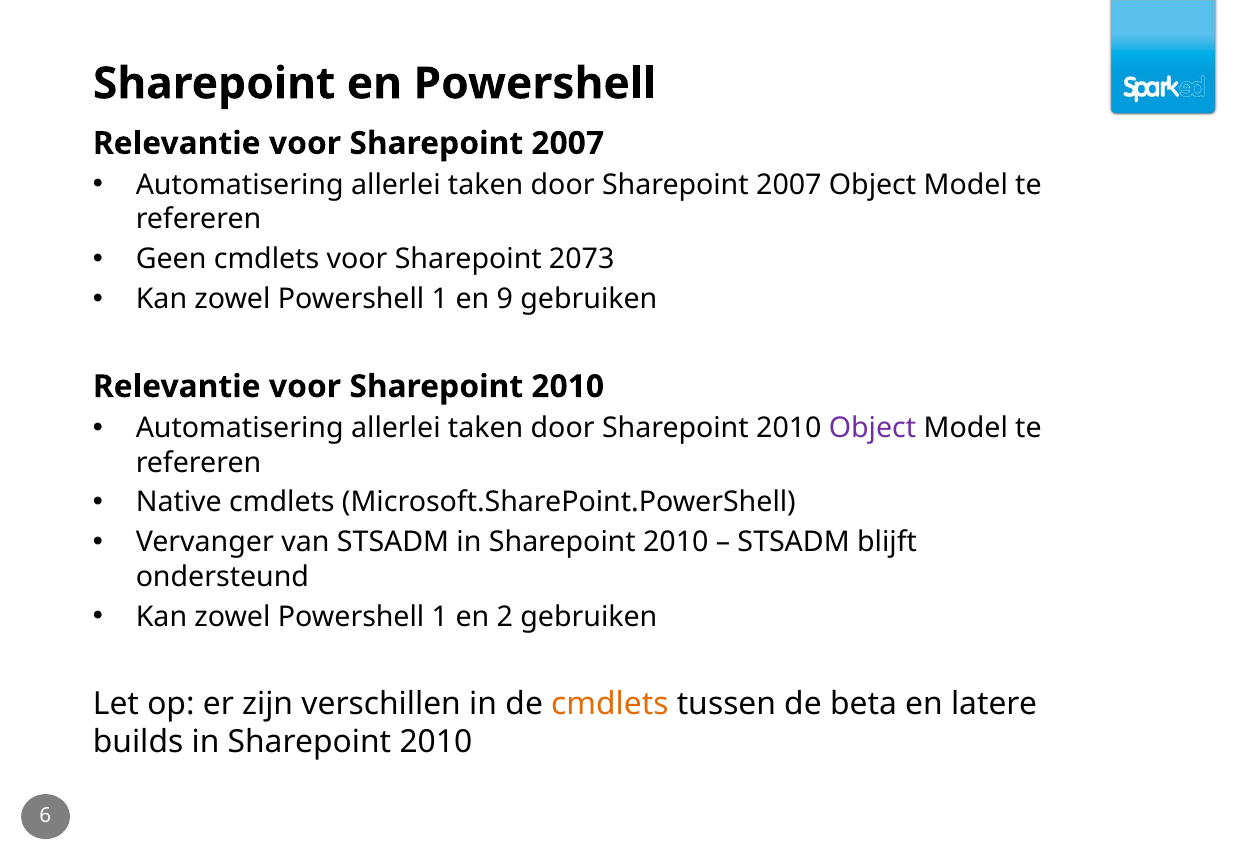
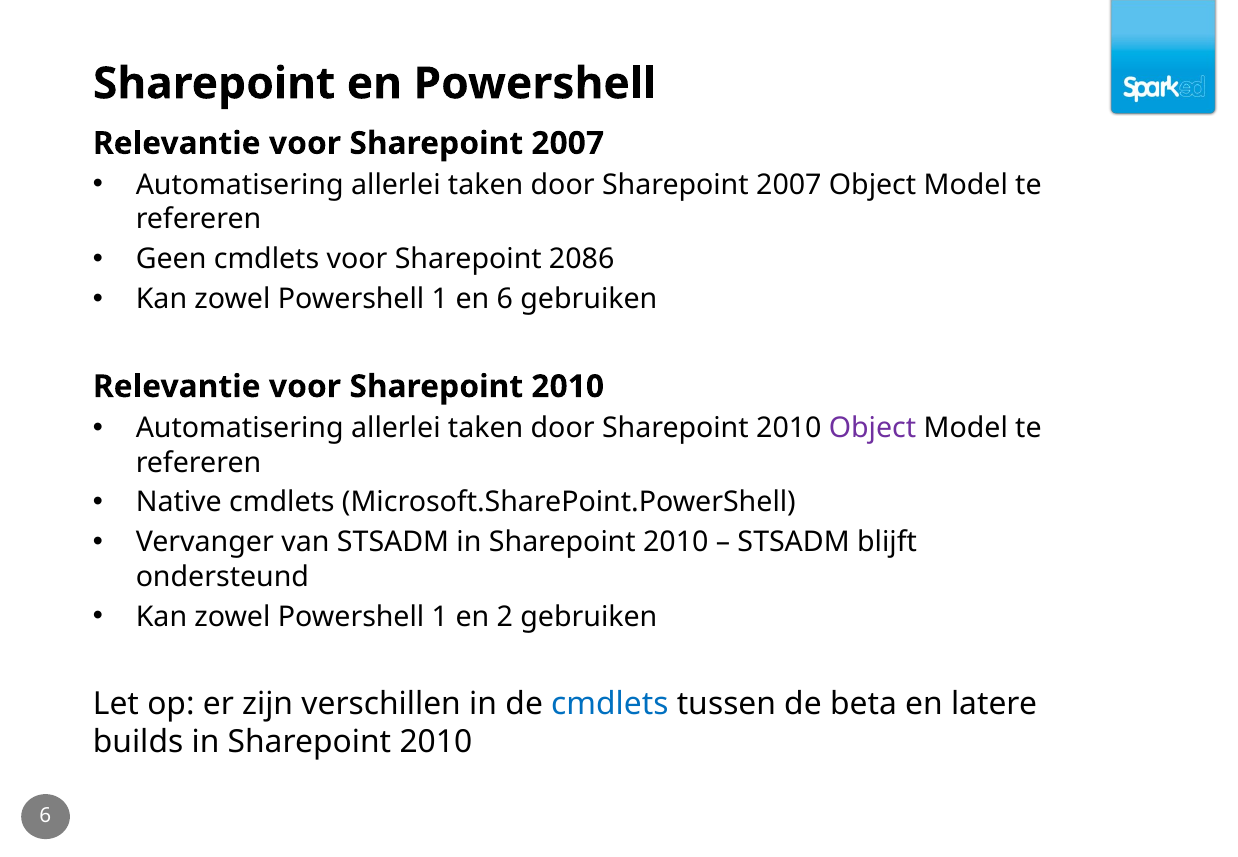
2073: 2073 -> 2086
en 9: 9 -> 6
cmdlets at (610, 704) colour: orange -> blue
